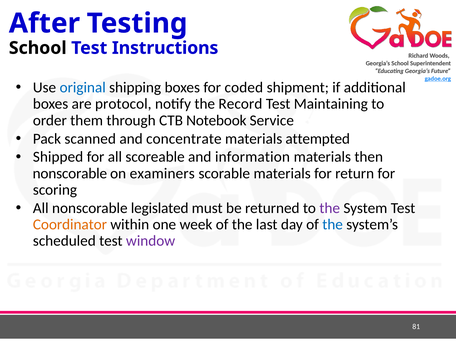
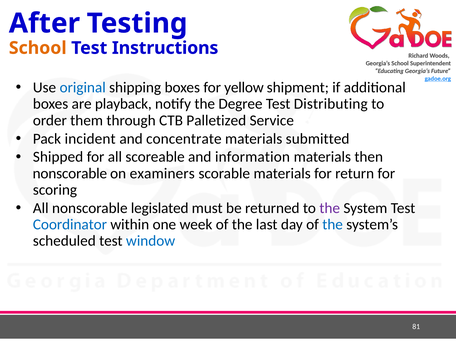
School at (38, 48) colour: black -> orange
coded: coded -> yellow
protocol: protocol -> playback
Record: Record -> Degree
Maintaining: Maintaining -> Distributing
Notebook: Notebook -> Palletized
scanned: scanned -> incident
attempted: attempted -> submitted
Coordinator colour: orange -> blue
window colour: purple -> blue
